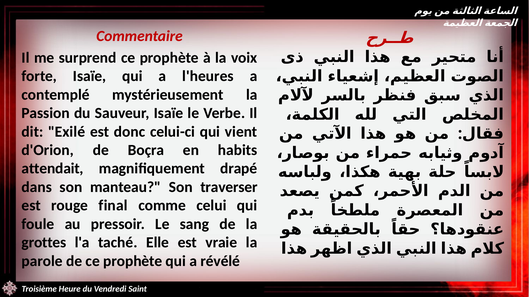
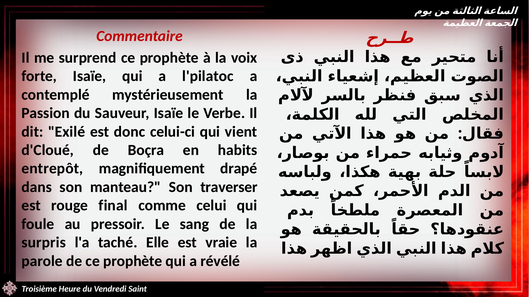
l'heures: l'heures -> l'pilatoc
d'Orion: d'Orion -> d'Cloué
attendait: attendait -> entrepôt
grottes: grottes -> surpris
